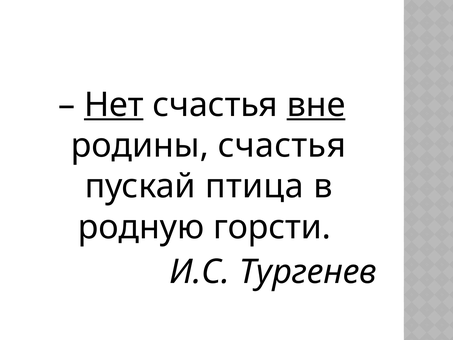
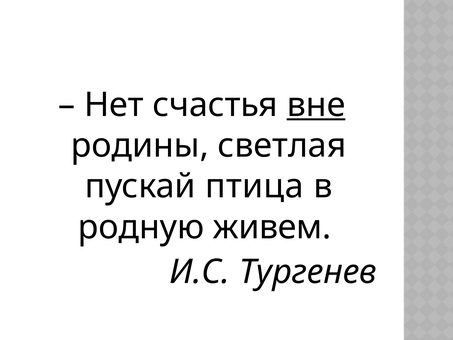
Нет underline: present -> none
родины счастья: счастья -> светлая
горсти: горсти -> живем
